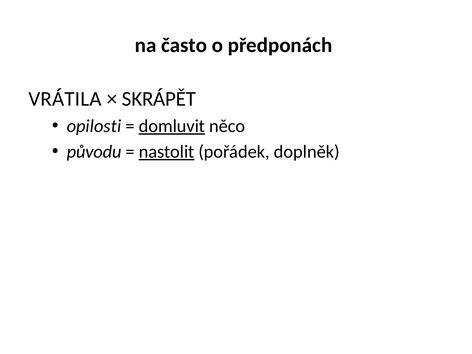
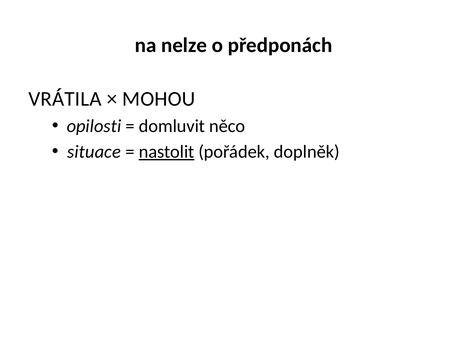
často: často -> nelze
SKRÁPĚT: SKRÁPĚT -> MOHOU
domluvit underline: present -> none
původu: původu -> situace
